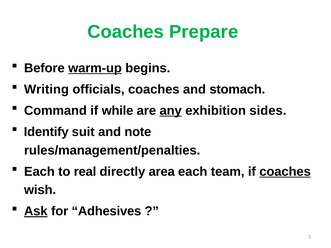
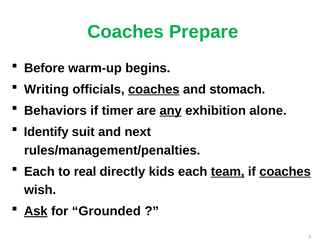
warm-up underline: present -> none
coaches at (154, 89) underline: none -> present
Command: Command -> Behaviors
while: while -> timer
sides: sides -> alone
note: note -> next
area: area -> kids
team underline: none -> present
Adhesives: Adhesives -> Grounded
